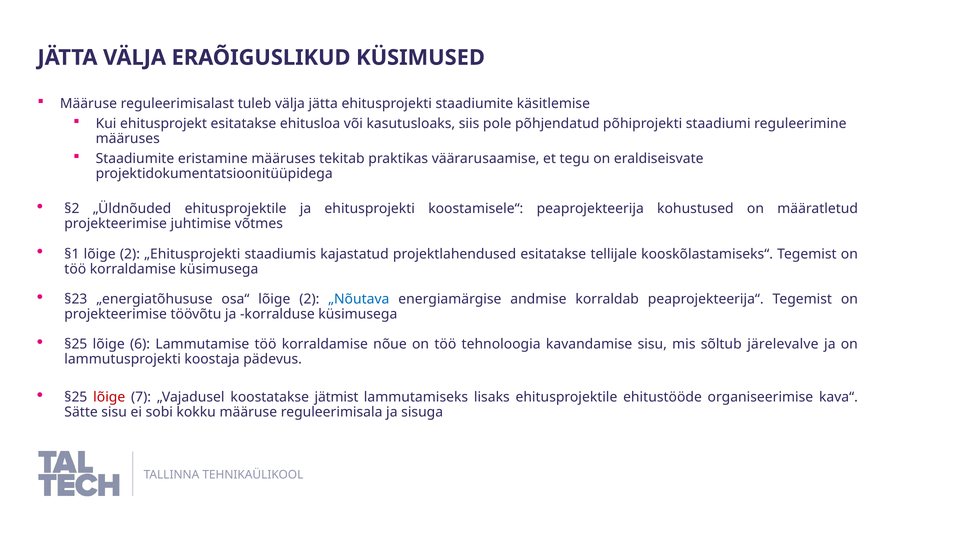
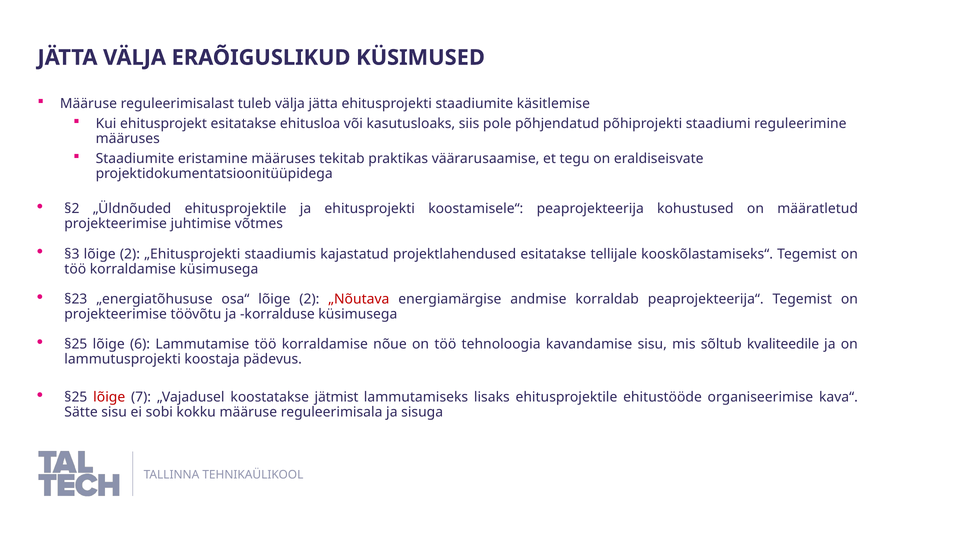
§1: §1 -> §3
„Nõutava colour: blue -> red
järelevalve: järelevalve -> kvaliteedile
